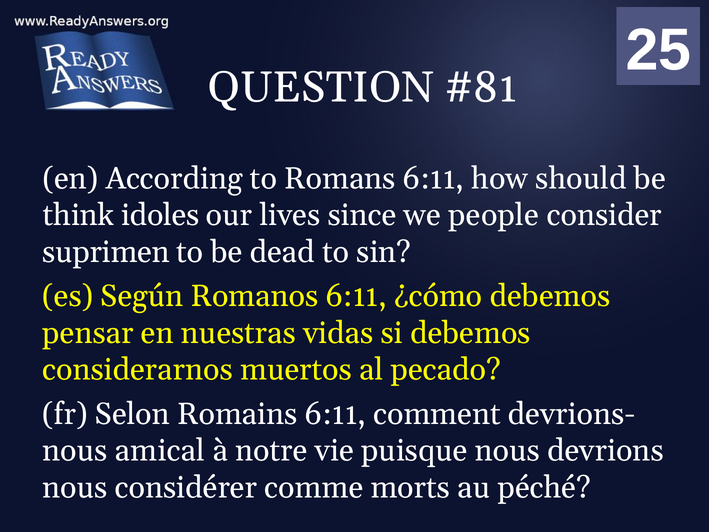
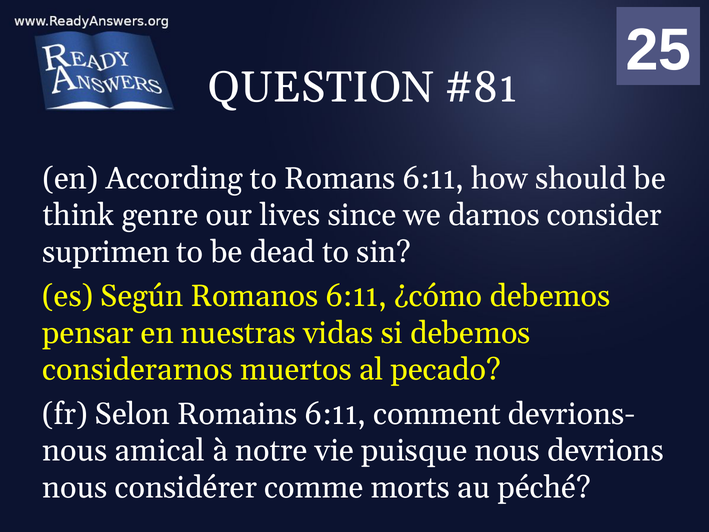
idoles: idoles -> genre
people: people -> darnos
